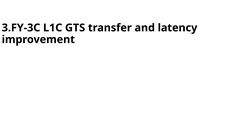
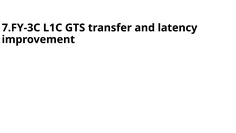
3.FY-3C: 3.FY-3C -> 7.FY-3C
